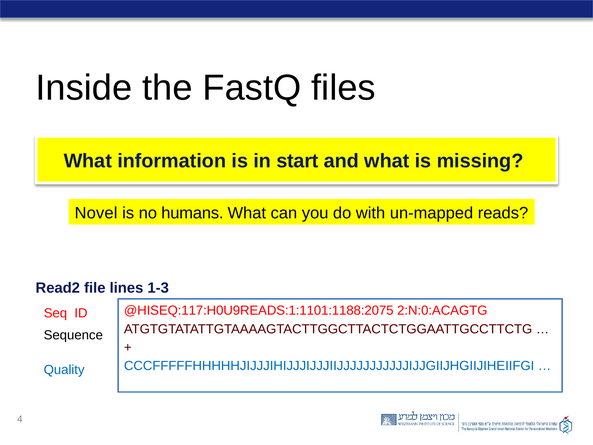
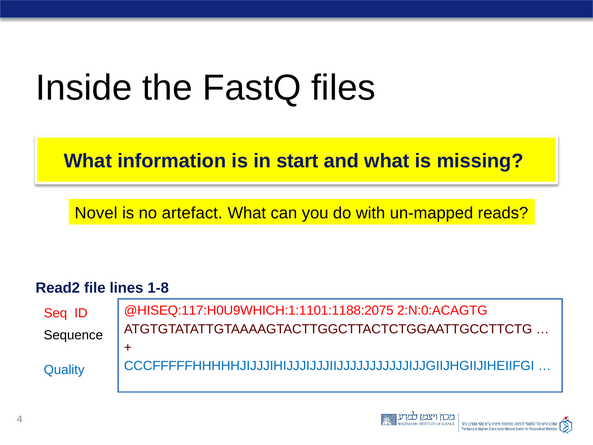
humans: humans -> artefact
1-3: 1-3 -> 1-8
@HISEQ:117:H0U9READS:1:1101:1188:2075: @HISEQ:117:H0U9READS:1:1101:1188:2075 -> @HISEQ:117:H0U9WHICH:1:1101:1188:2075
